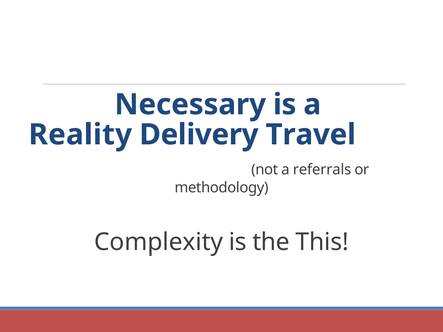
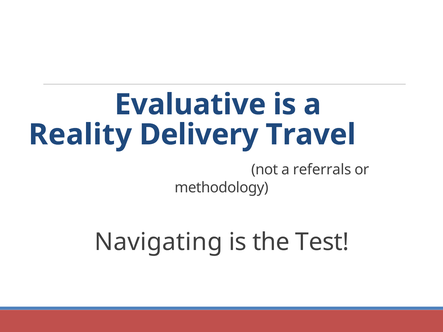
Necessary: Necessary -> Evaluative
Complexity: Complexity -> Navigating
This: This -> Test
